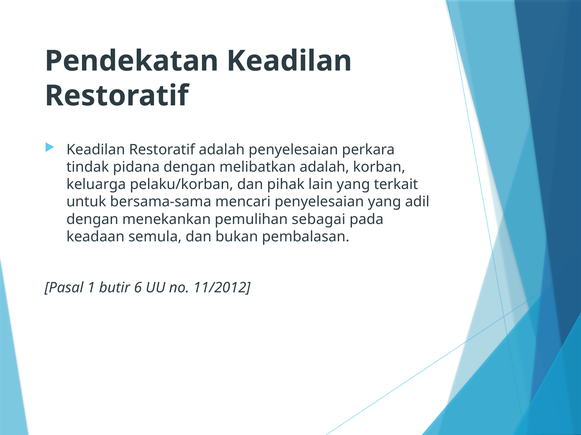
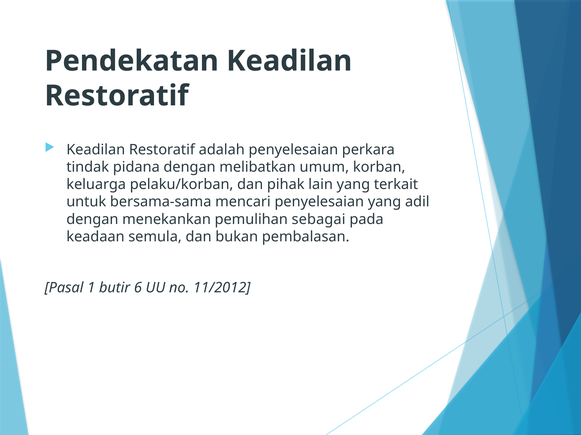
melibatkan adalah: adalah -> umum
